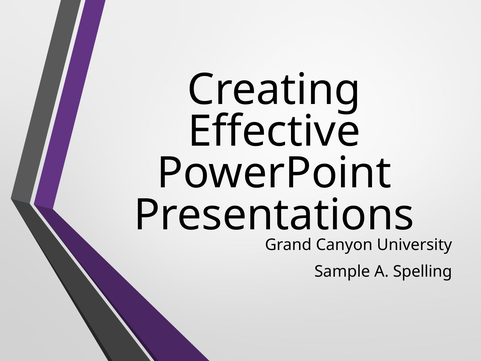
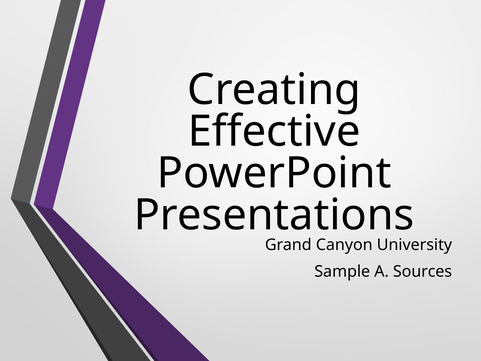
Spelling: Spelling -> Sources
